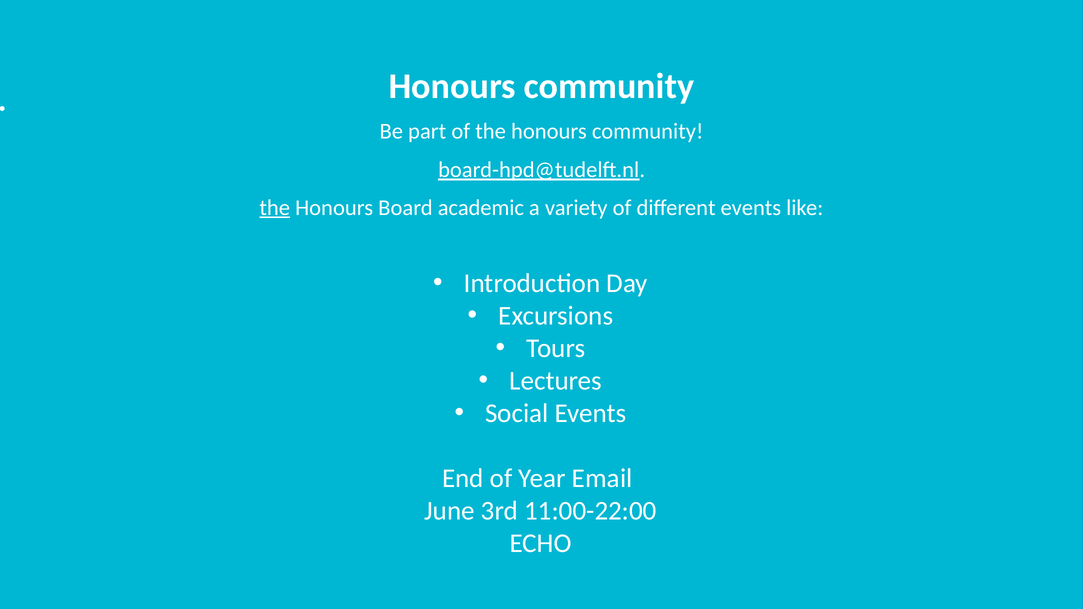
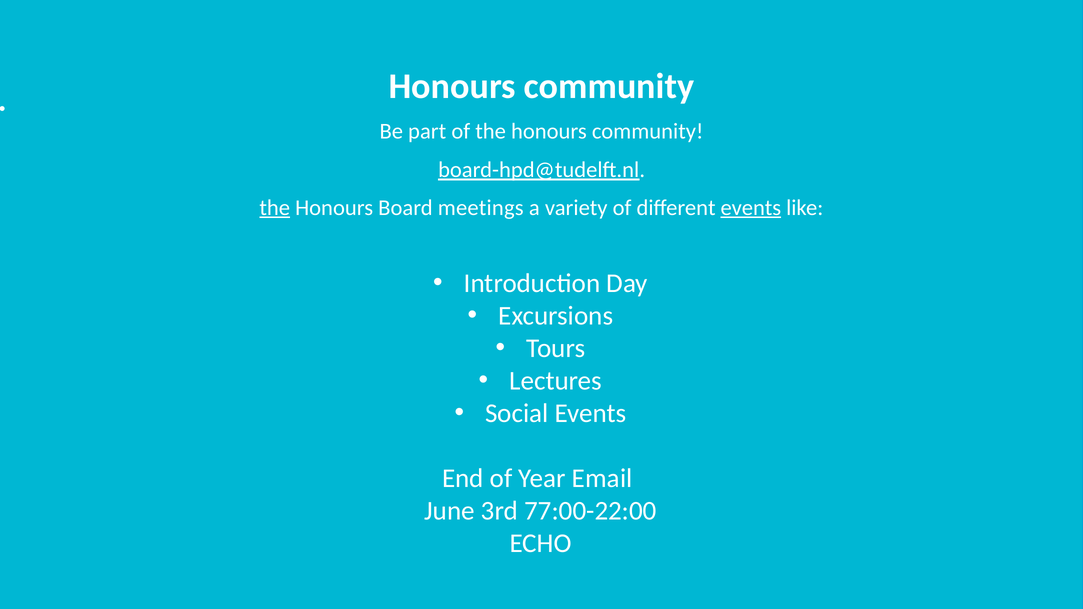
academic: academic -> meetings
events at (751, 208) underline: none -> present
11:00-22:00: 11:00-22:00 -> 77:00-22:00
